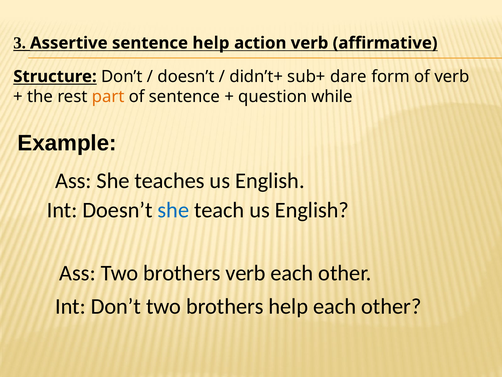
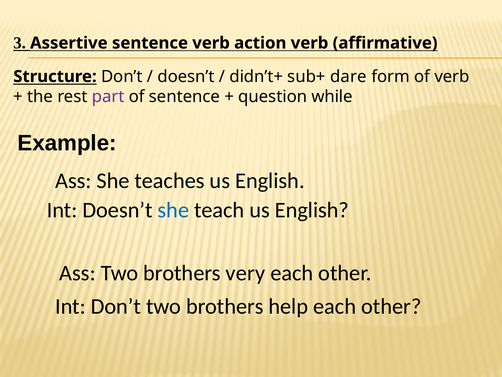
sentence help: help -> verb
part colour: orange -> purple
brothers verb: verb -> very
